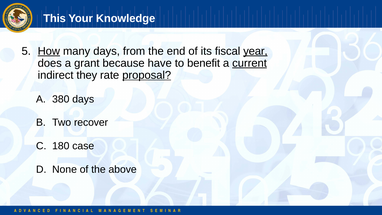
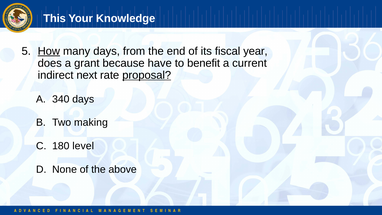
year underline: present -> none
current underline: present -> none
they: they -> next
380: 380 -> 340
recover: recover -> making
case: case -> level
